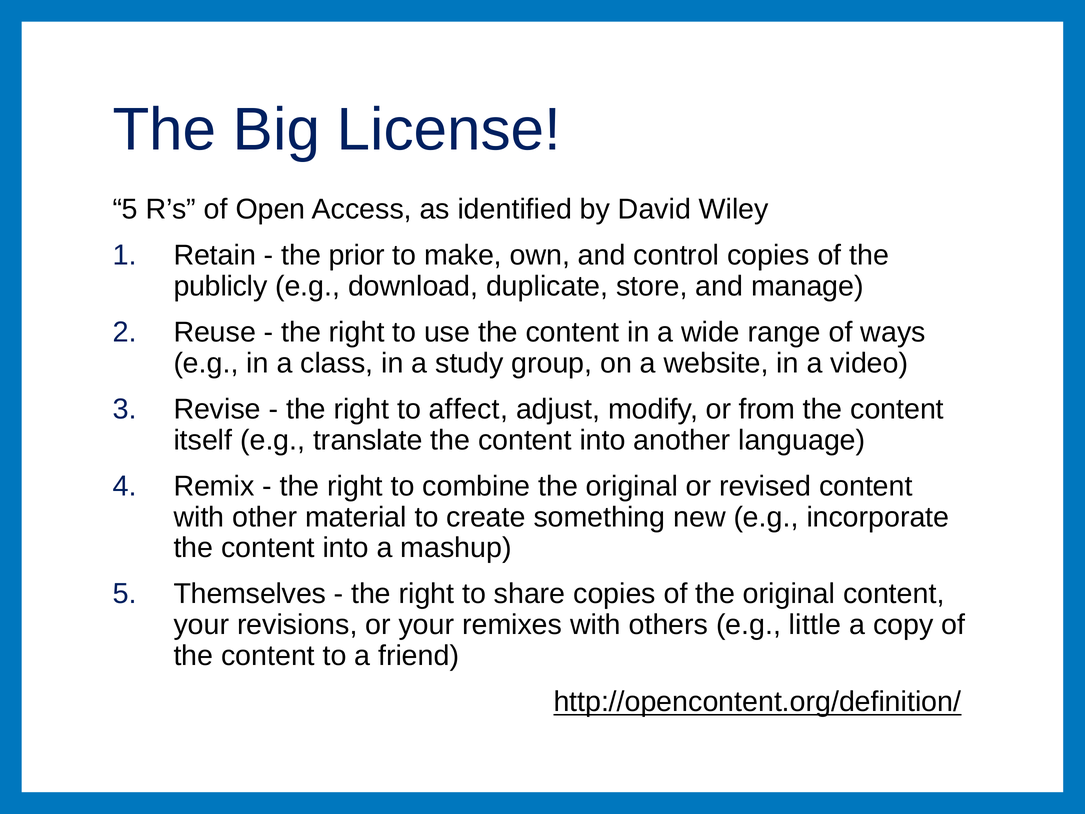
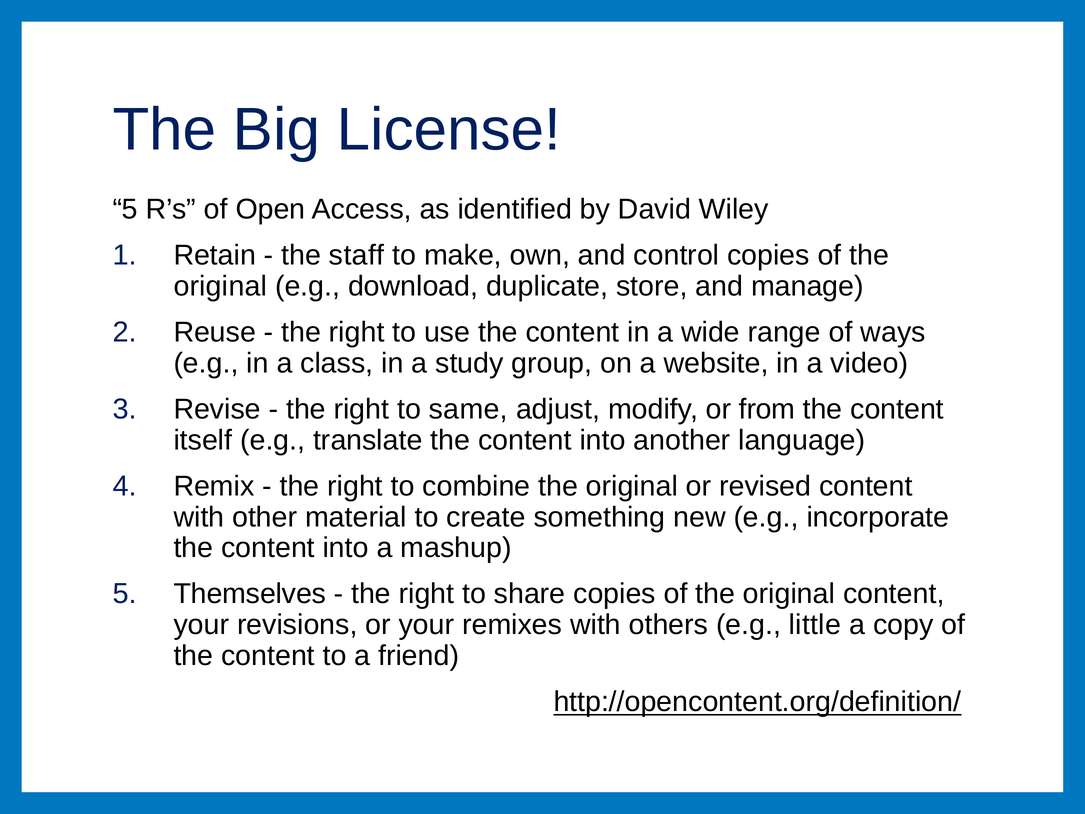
prior: prior -> staff
publicly at (221, 286): publicly -> original
affect: affect -> same
